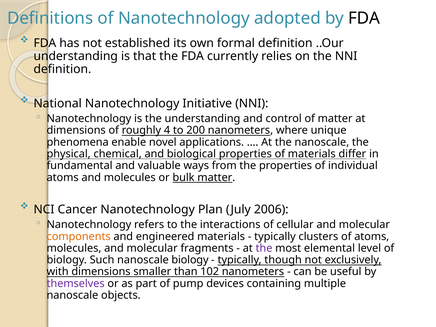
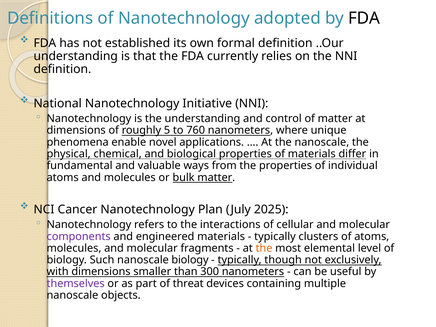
4: 4 -> 5
200: 200 -> 760
2006: 2006 -> 2025
components colour: orange -> purple
the at (264, 248) colour: purple -> orange
102: 102 -> 300
pump: pump -> threat
